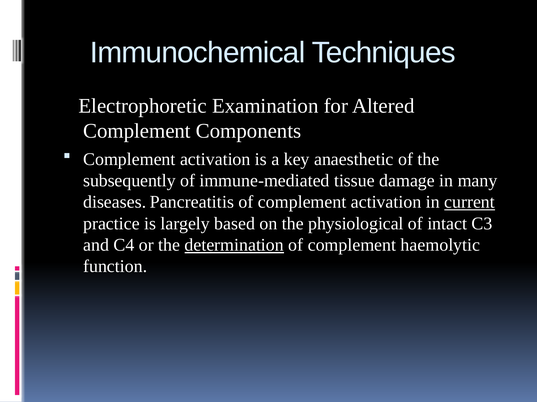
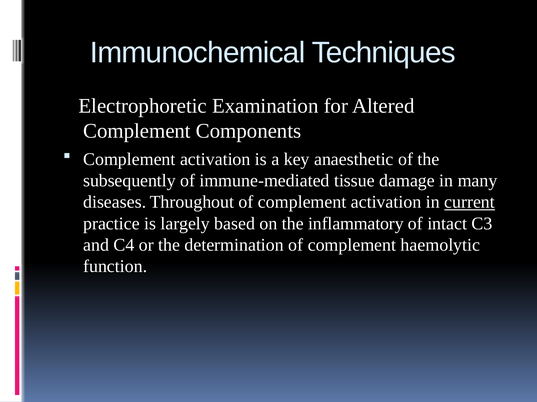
Pancreatitis: Pancreatitis -> Throughout
physiological: physiological -> inflammatory
determination underline: present -> none
